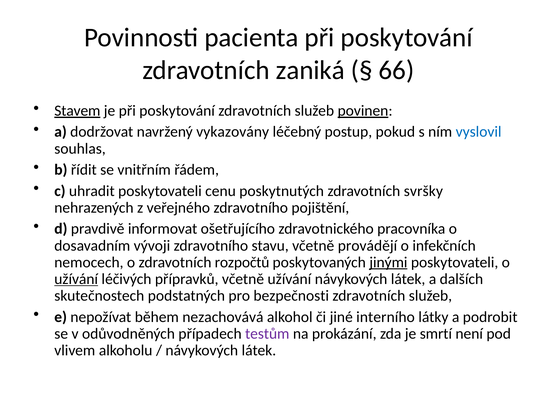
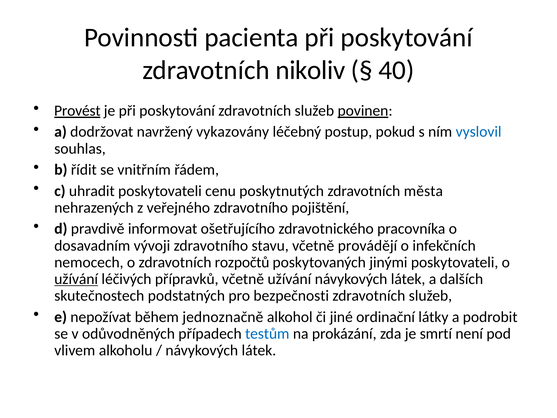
zaniká: zaniká -> nikoliv
66: 66 -> 40
Stavem: Stavem -> Provést
svršky: svršky -> města
jinými underline: present -> none
nezachovává: nezachovává -> jednoznačně
interního: interního -> ordinační
testům colour: purple -> blue
